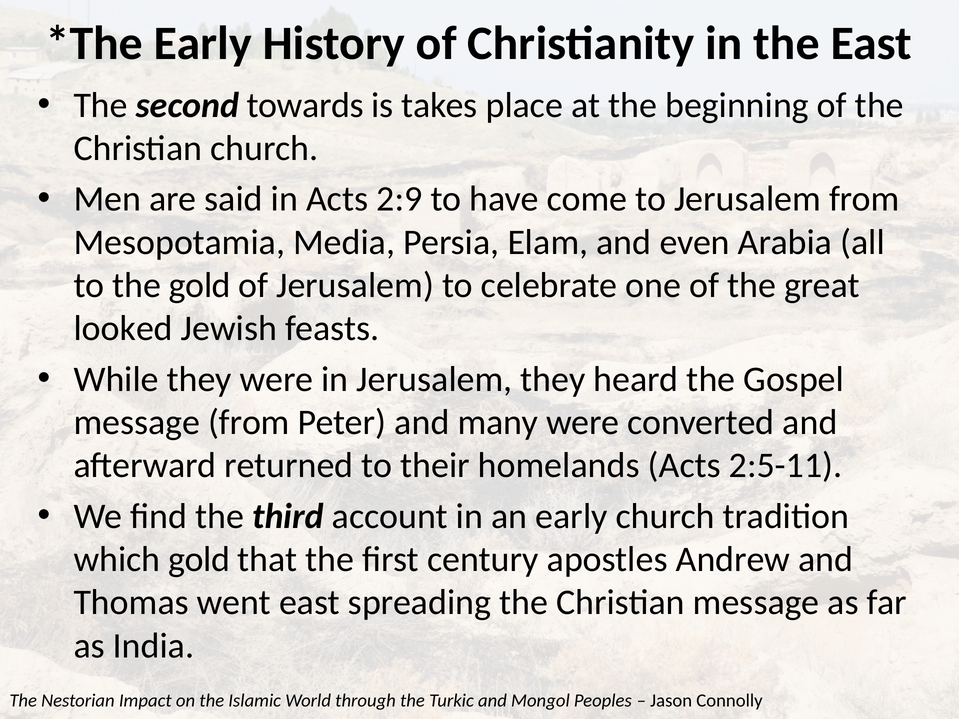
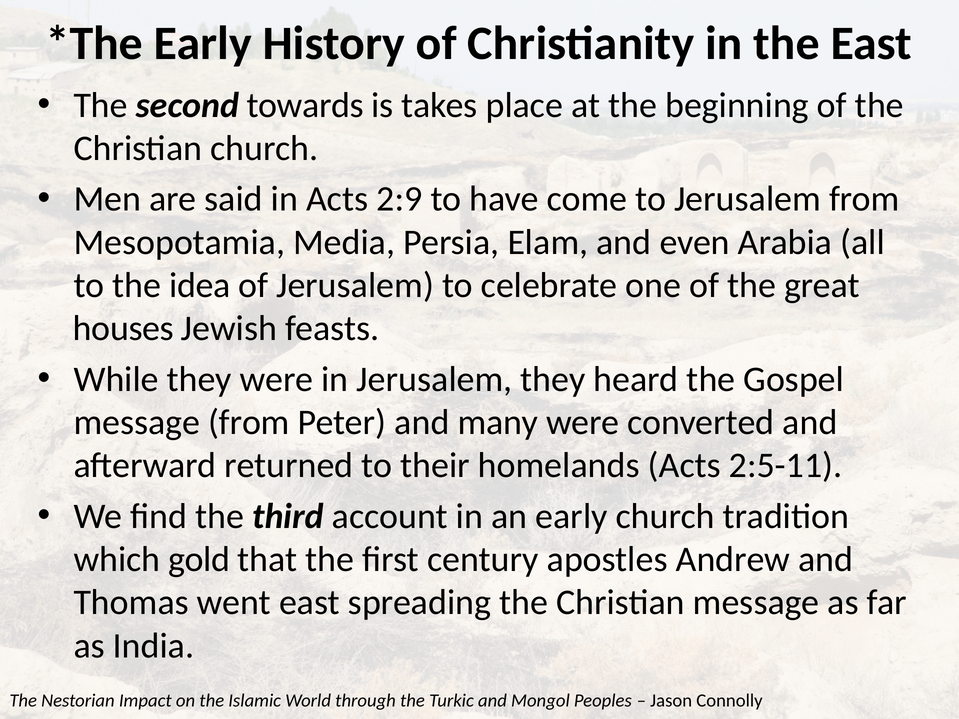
the gold: gold -> idea
looked: looked -> houses
